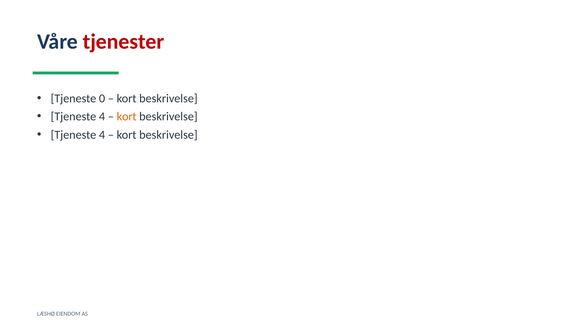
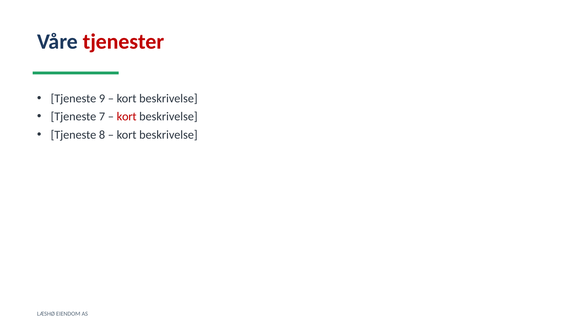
0: 0 -> 9
4 at (102, 117): 4 -> 7
kort at (127, 117) colour: orange -> red
4 at (102, 135): 4 -> 8
